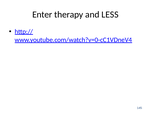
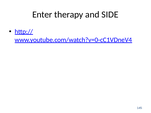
LESS: LESS -> SIDE
